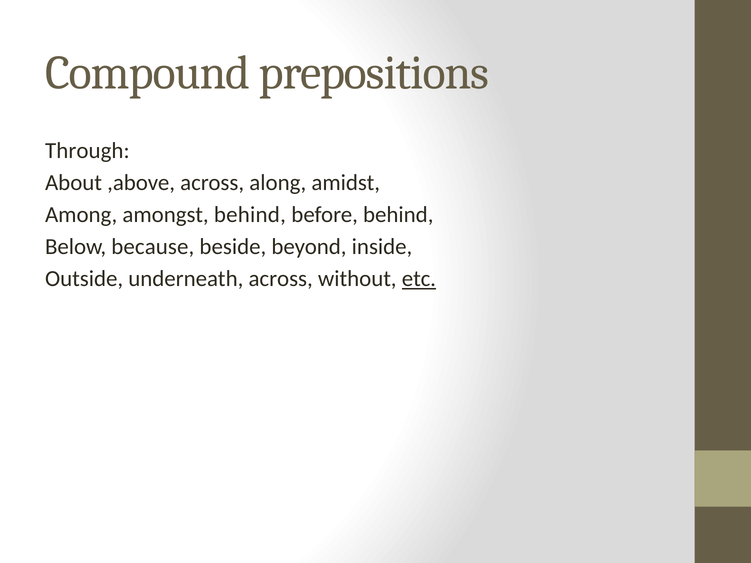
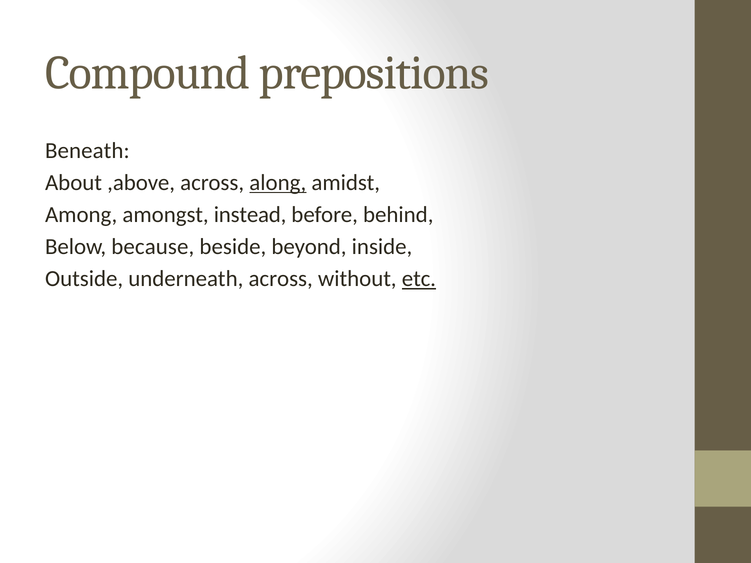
Through: Through -> Beneath
along underline: none -> present
amongst behind: behind -> instead
